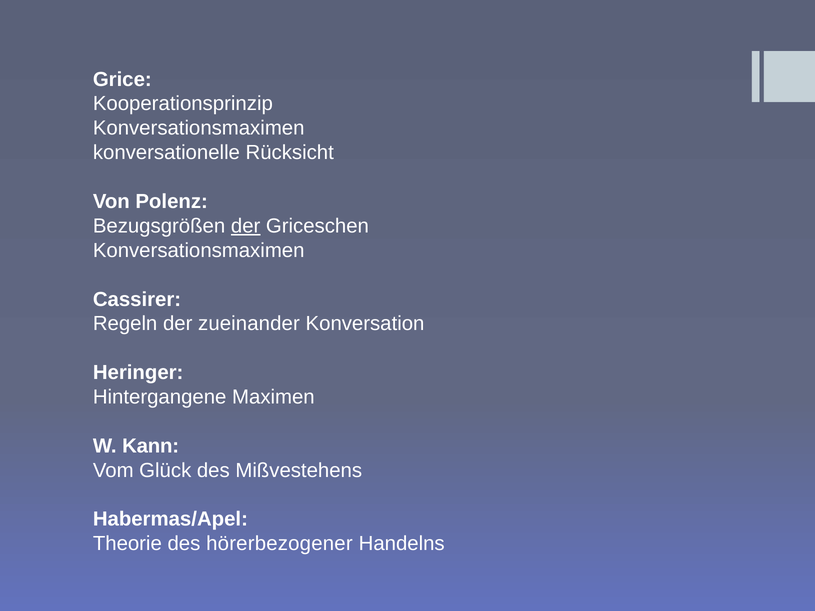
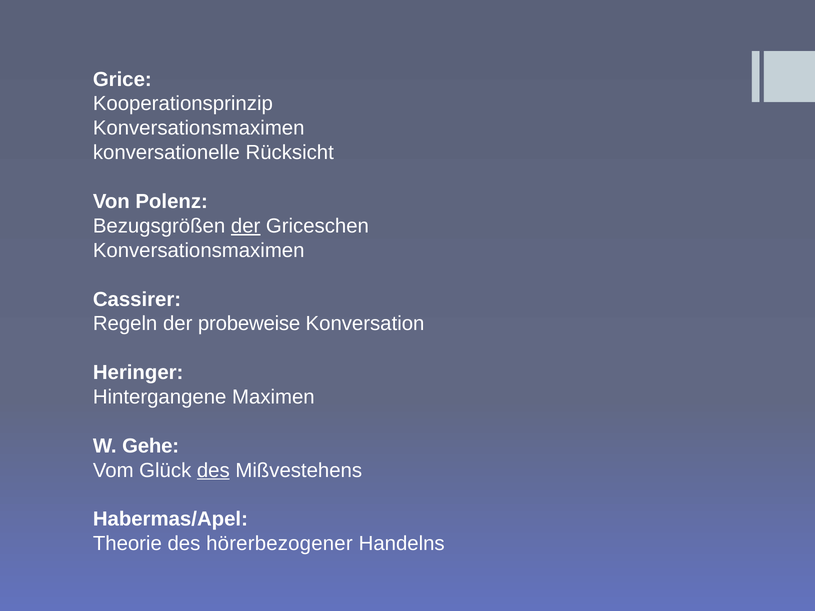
zueinander: zueinander -> probeweise
Kann: Kann -> Gehe
des at (213, 471) underline: none -> present
